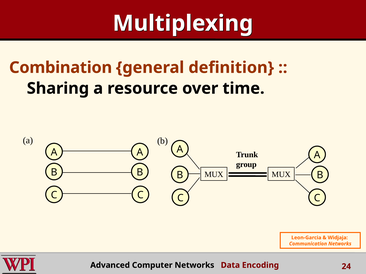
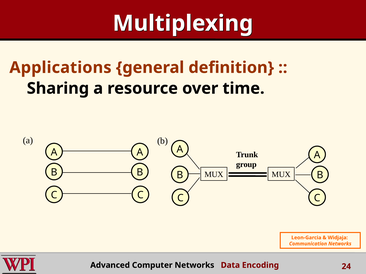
Combination: Combination -> Applications
